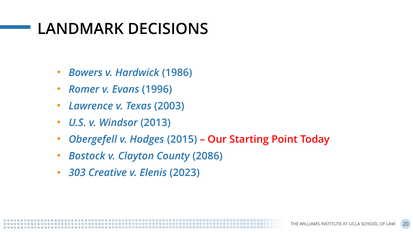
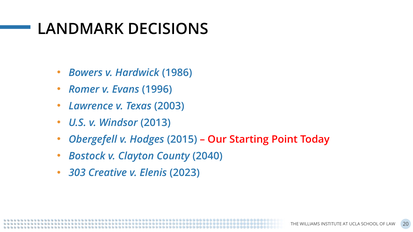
2086: 2086 -> 2040
